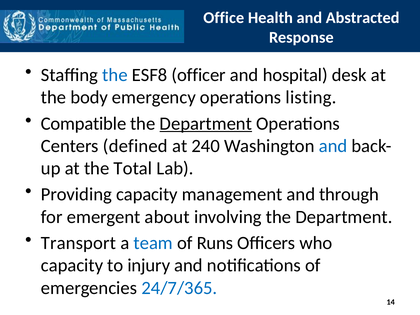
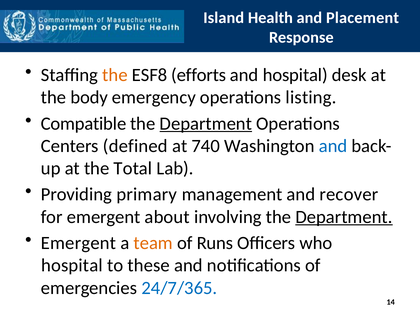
Office: Office -> Island
Abstracted: Abstracted -> Placement
the at (115, 75) colour: blue -> orange
officer: officer -> efforts
240: 240 -> 740
Providing capacity: capacity -> primary
through: through -> recover
Department at (344, 217) underline: none -> present
Transport at (79, 243): Transport -> Emergent
team colour: blue -> orange
capacity at (72, 265): capacity -> hospital
injury: injury -> these
